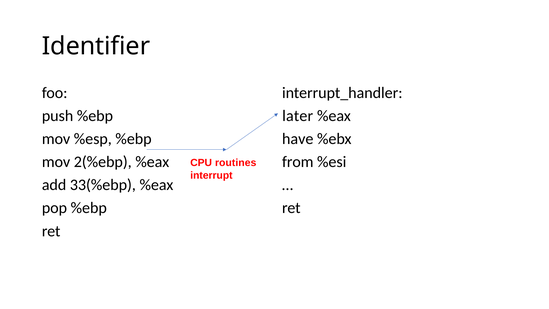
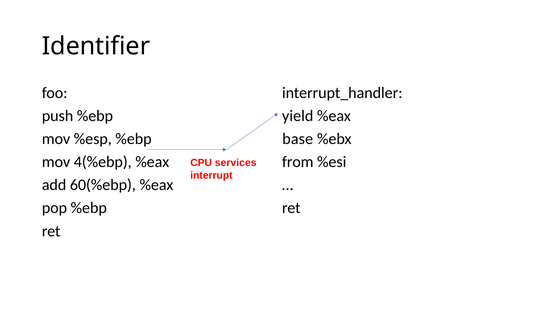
later: later -> yield
have: have -> base
2(%ebp: 2(%ebp -> 4(%ebp
routines: routines -> services
33(%ebp: 33(%ebp -> 60(%ebp
